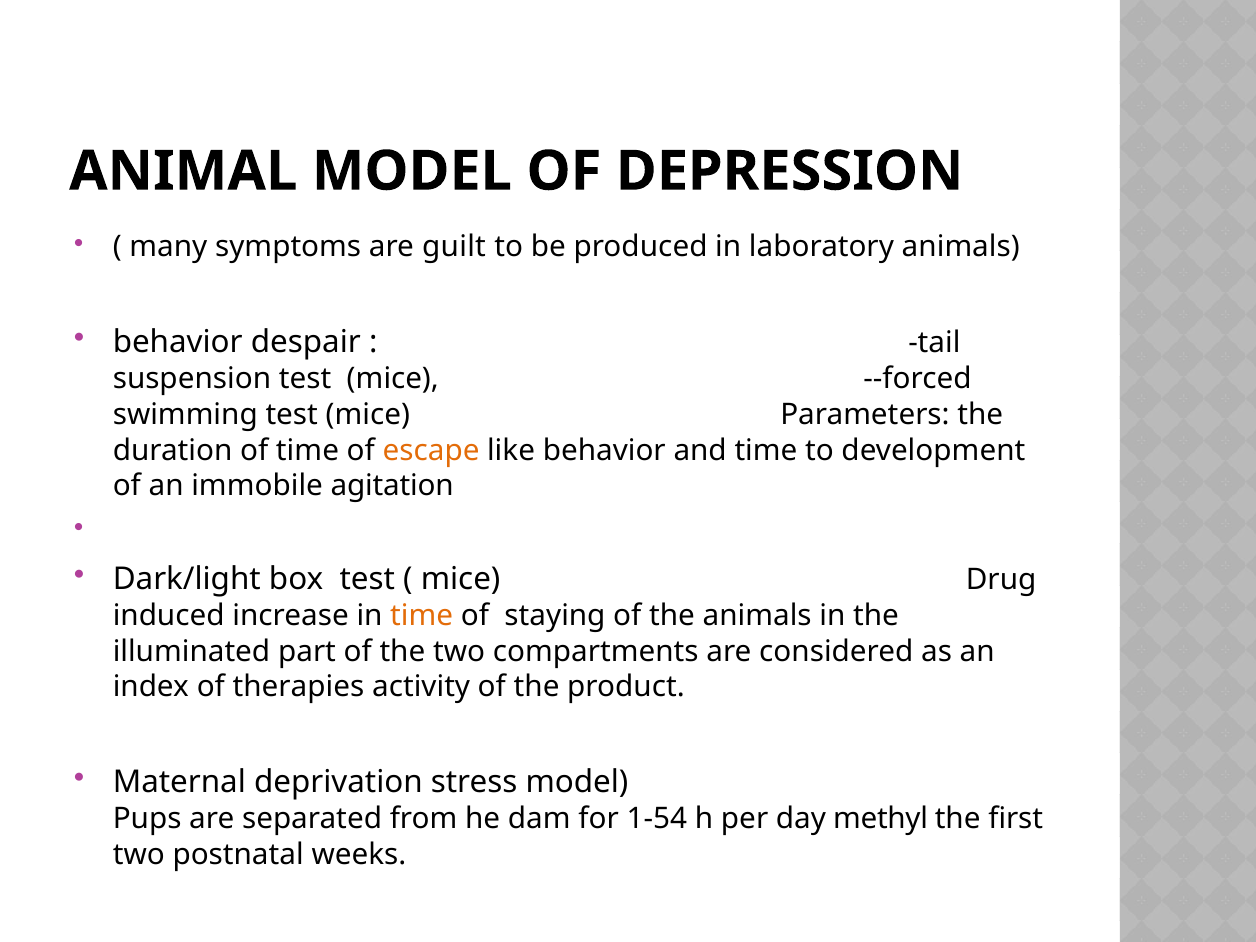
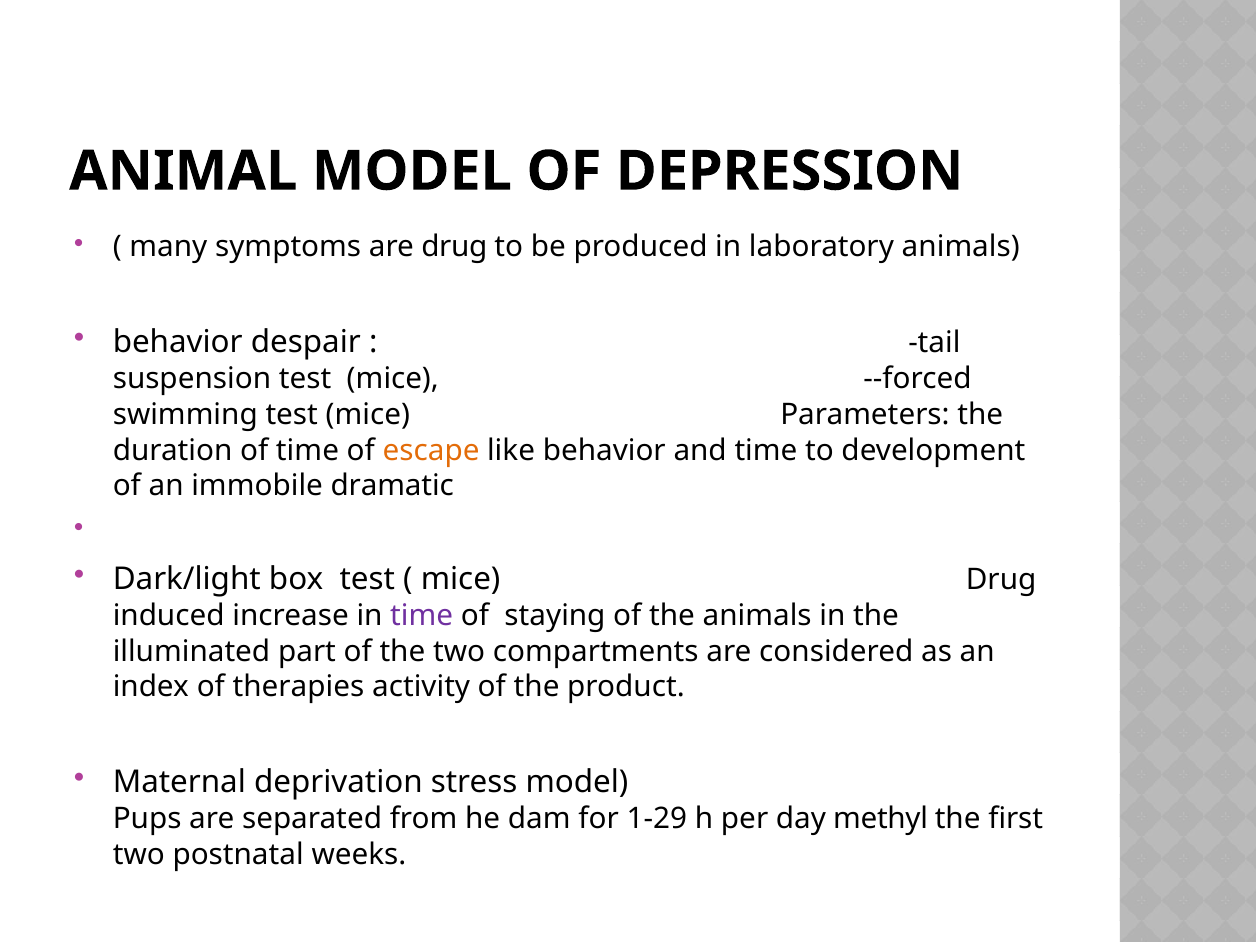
are guilt: guilt -> drug
agitation: agitation -> dramatic
time at (422, 616) colour: orange -> purple
1-54: 1-54 -> 1-29
